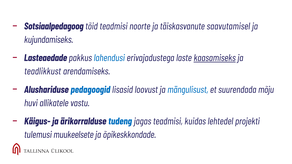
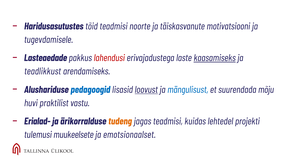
Sotsiaalpedagoog: Sotsiaalpedagoog -> Haridusasutustes
saavutamisel: saavutamisel -> motivatsiooni
kujundamiseks: kujundamiseks -> tugevdamisele
lahendusi colour: blue -> red
loovust underline: none -> present
allikatele: allikatele -> praktilist
Käigus-: Käigus- -> Erialad-
tudeng colour: blue -> orange
õpikeskkondade: õpikeskkondade -> emotsionaalset
